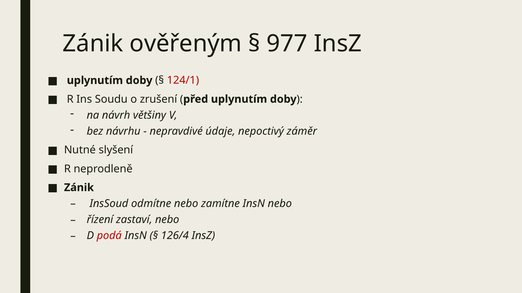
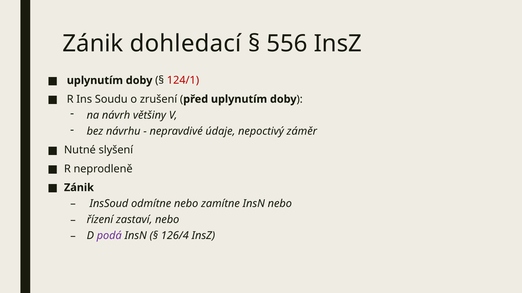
ověřeným: ověřeným -> dohledací
977: 977 -> 556
podá colour: red -> purple
